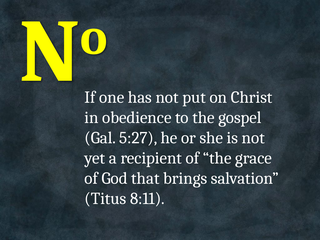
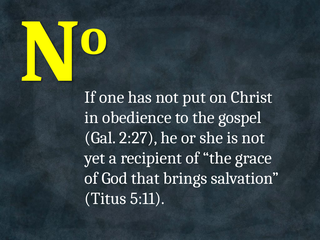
5:27: 5:27 -> 2:27
8:11: 8:11 -> 5:11
